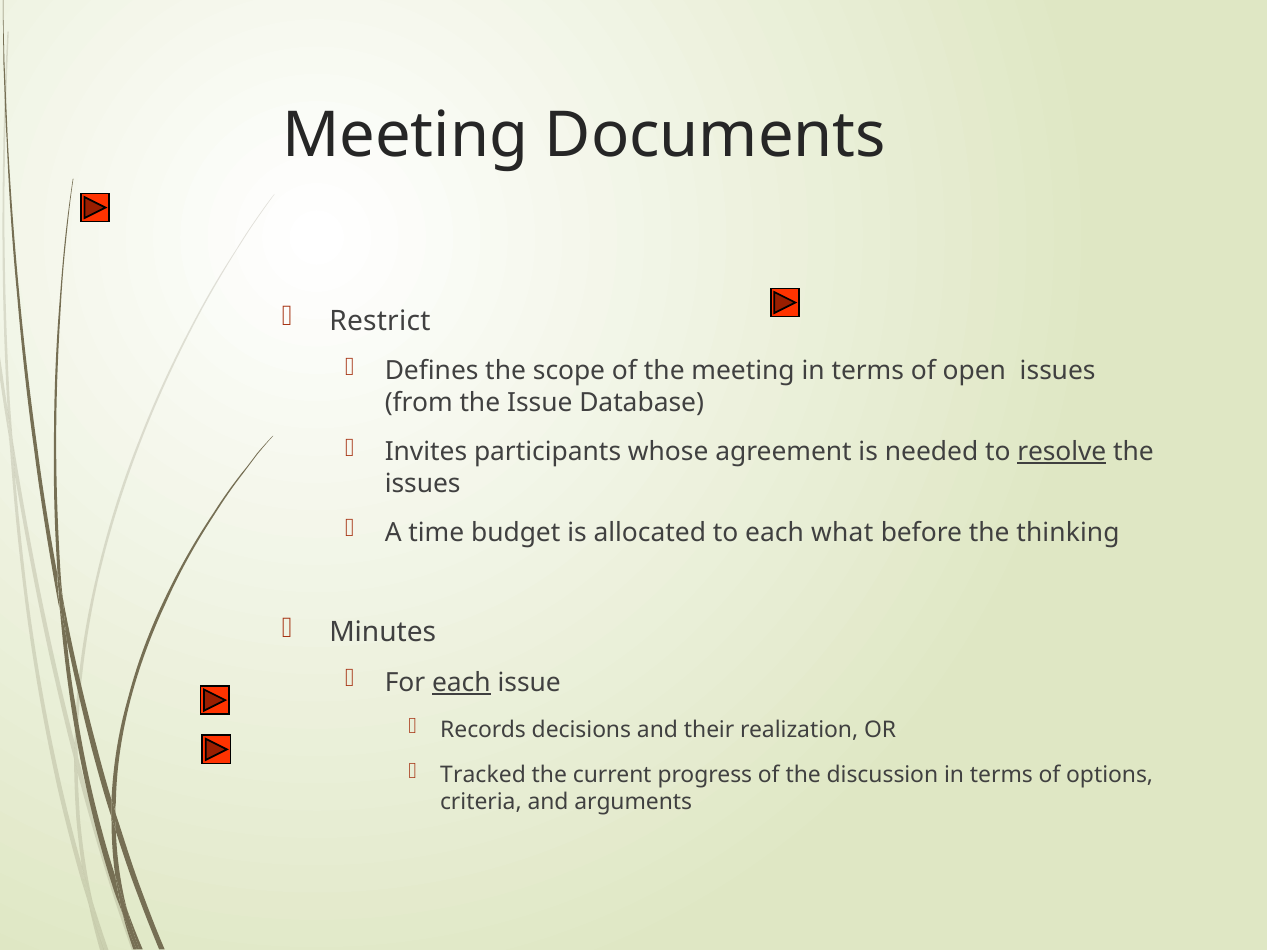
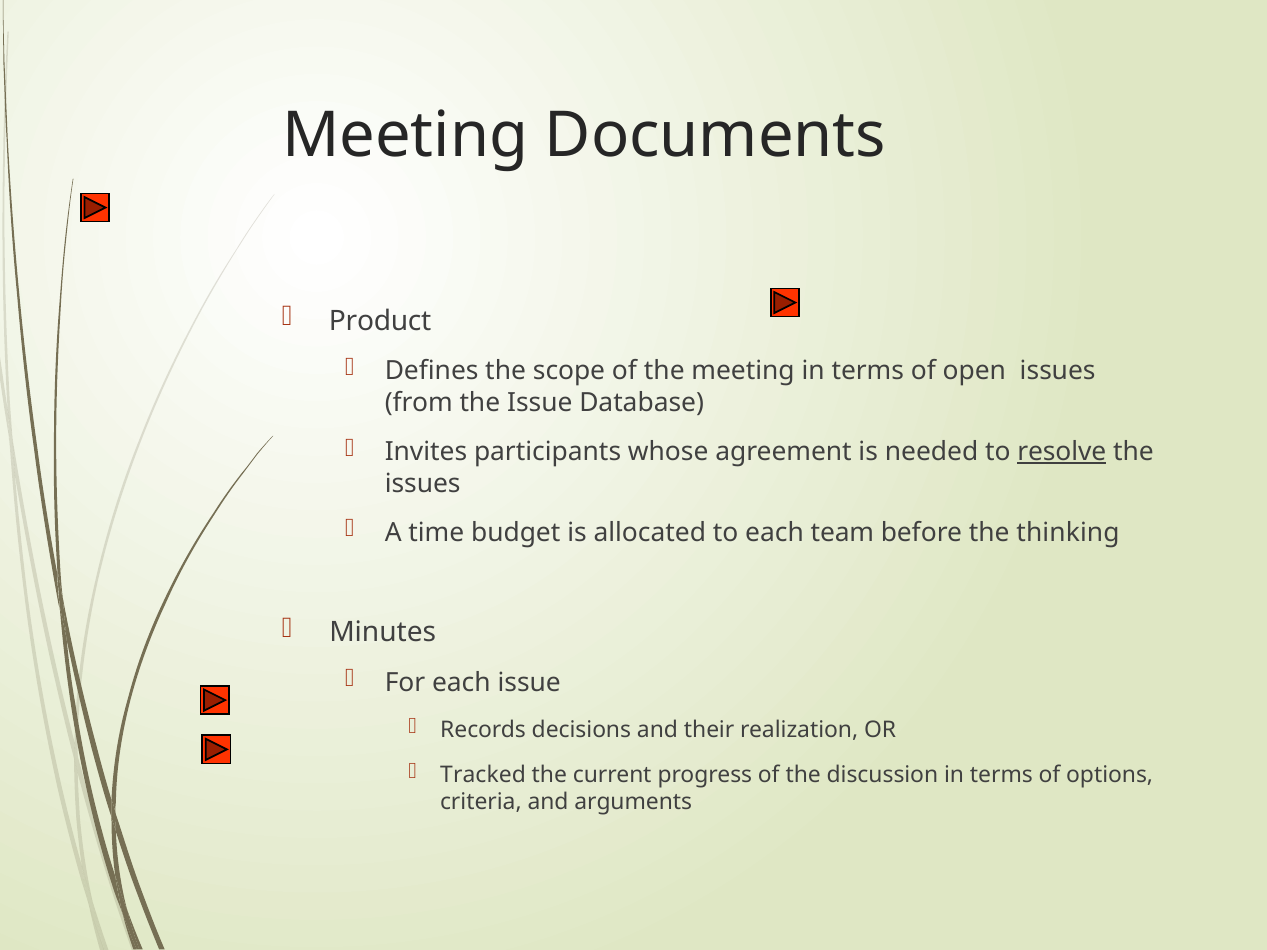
Restrict: Restrict -> Product
what: what -> team
each at (461, 683) underline: present -> none
